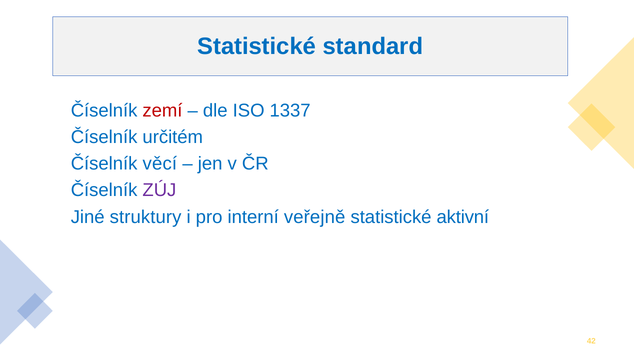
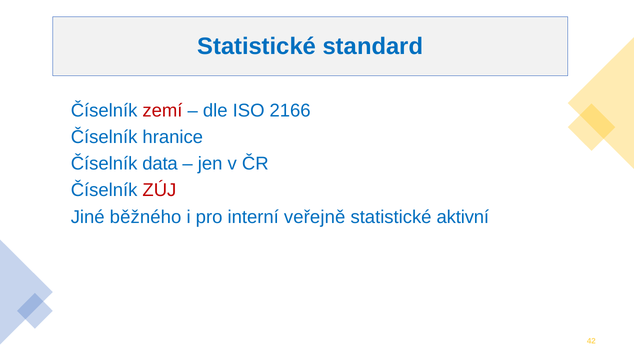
1337: 1337 -> 2166
určitém: určitém -> hranice
věcí: věcí -> data
ZÚJ colour: purple -> red
struktury: struktury -> běžného
